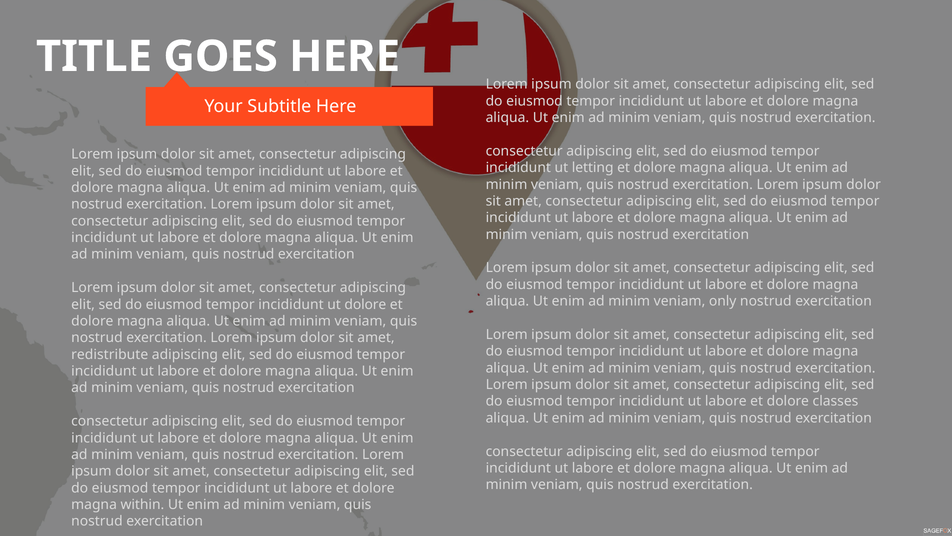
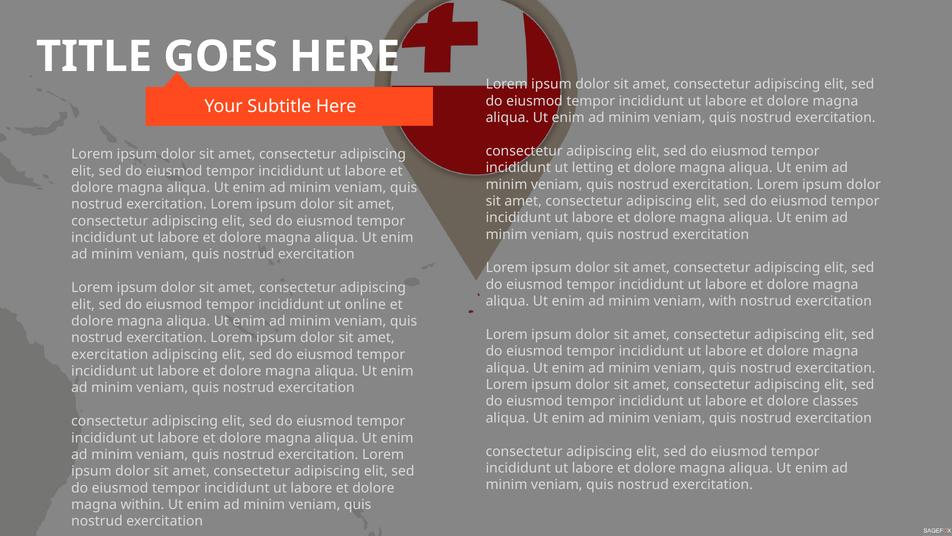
only: only -> with
ut dolore: dolore -> online
redistribute at (110, 354): redistribute -> exercitation
